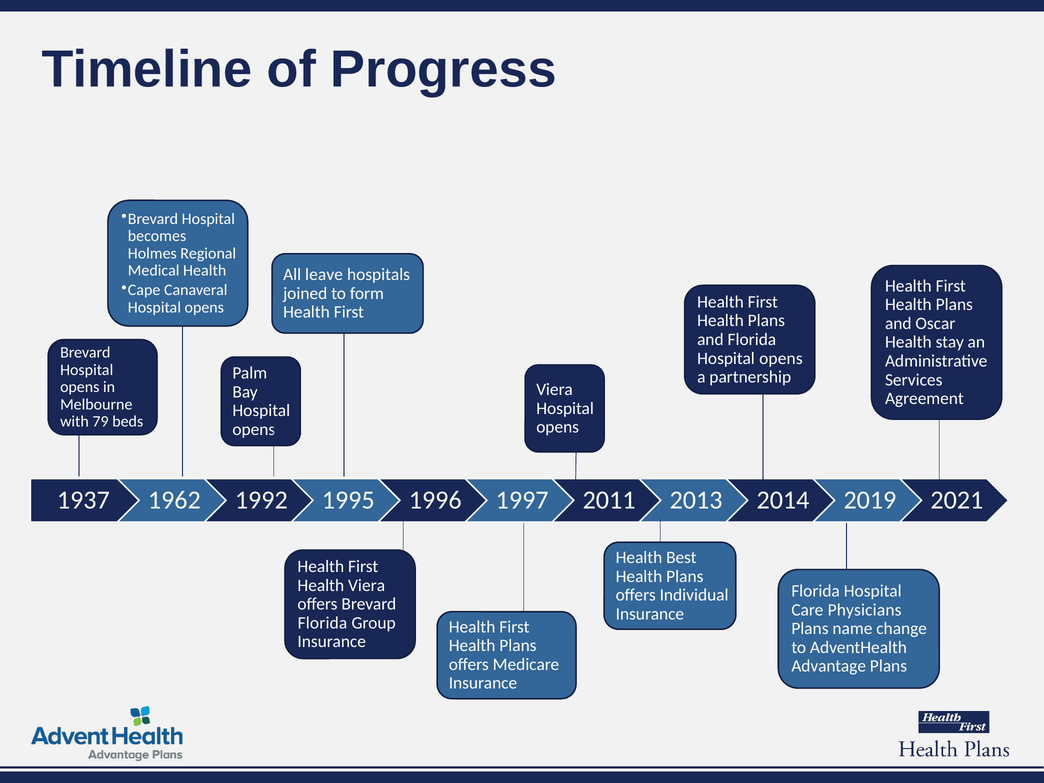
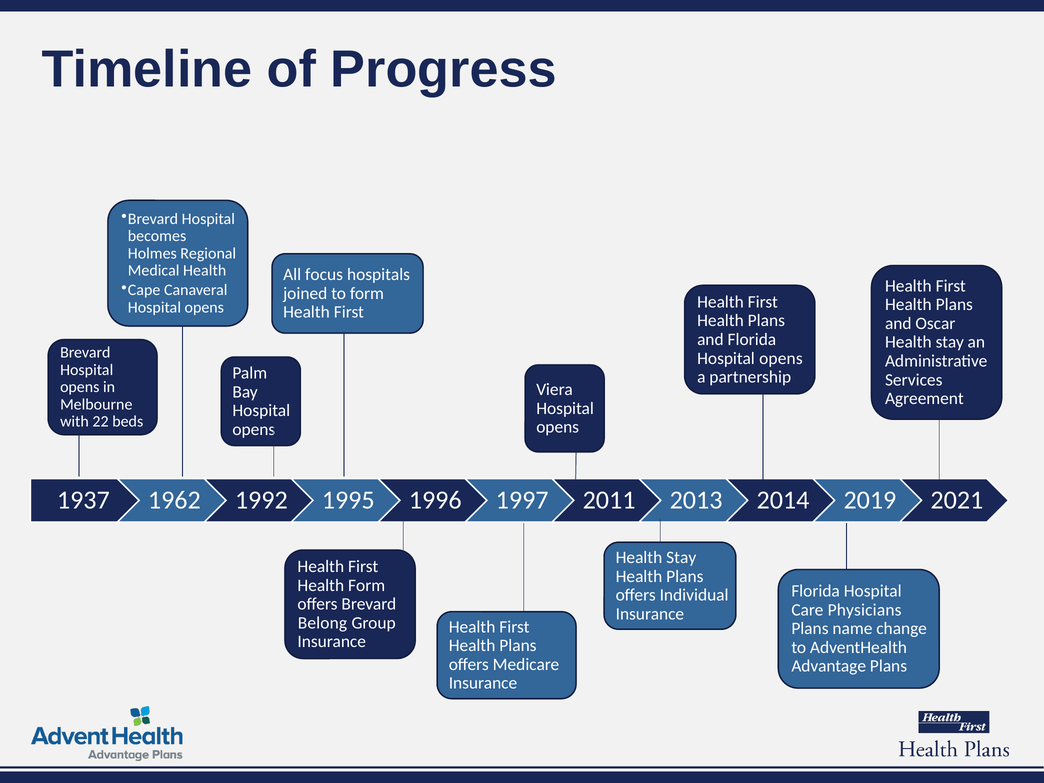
leave: leave -> focus
79: 79 -> 22
Best at (681, 557): Best -> Stay
Health Viera: Viera -> Form
Florida at (322, 623): Florida -> Belong
